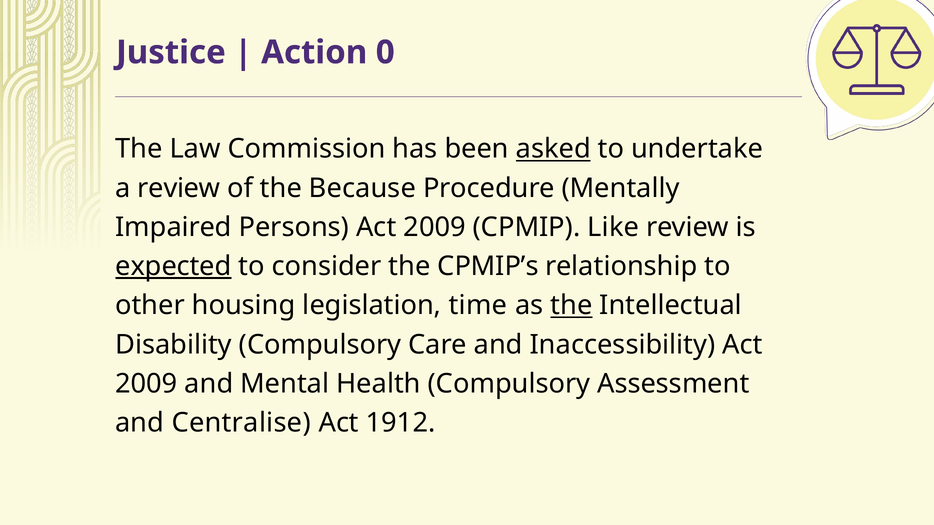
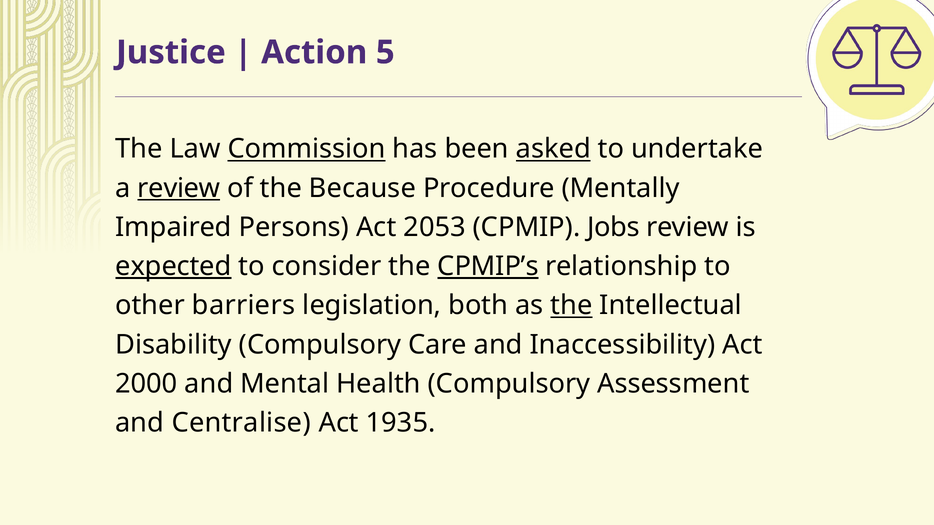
0: 0 -> 5
Commission underline: none -> present
review at (179, 188) underline: none -> present
Persons Act 2009: 2009 -> 2053
Like: Like -> Jobs
CPMIP’s underline: none -> present
housing: housing -> barriers
time: time -> both
2009 at (146, 384): 2009 -> 2000
1912: 1912 -> 1935
